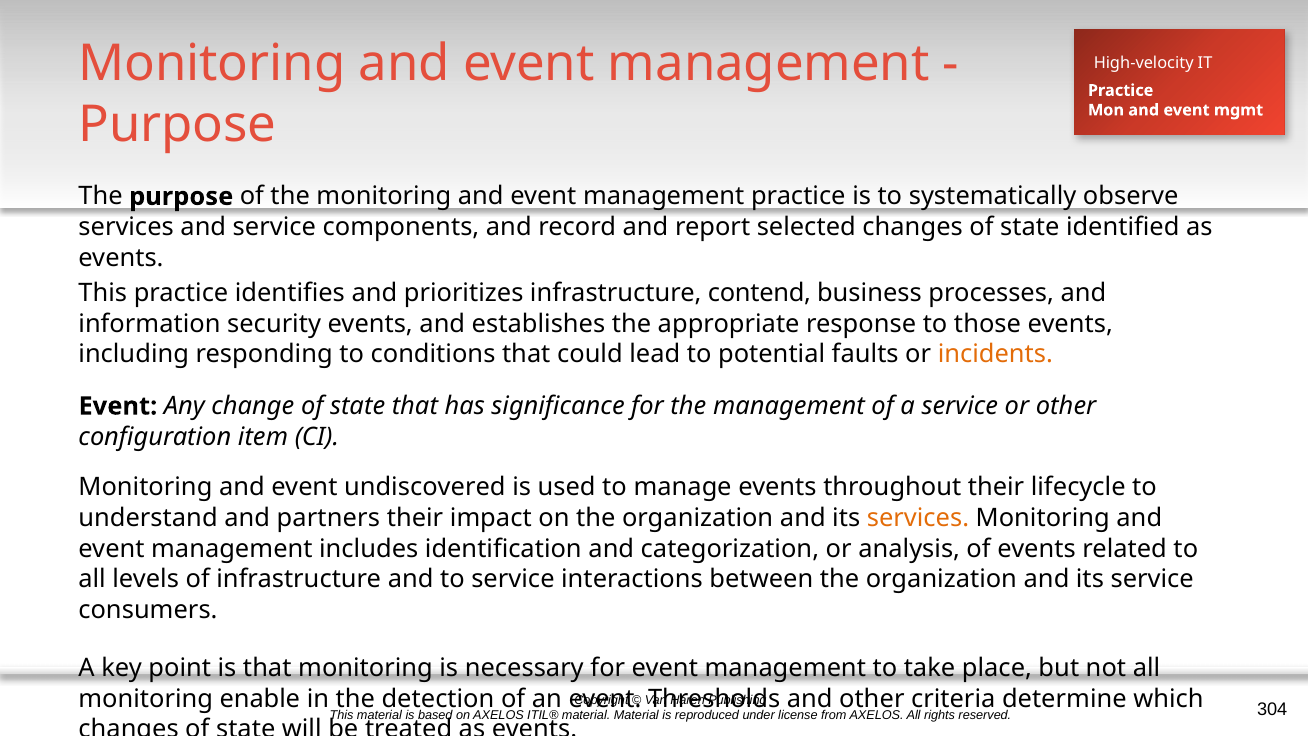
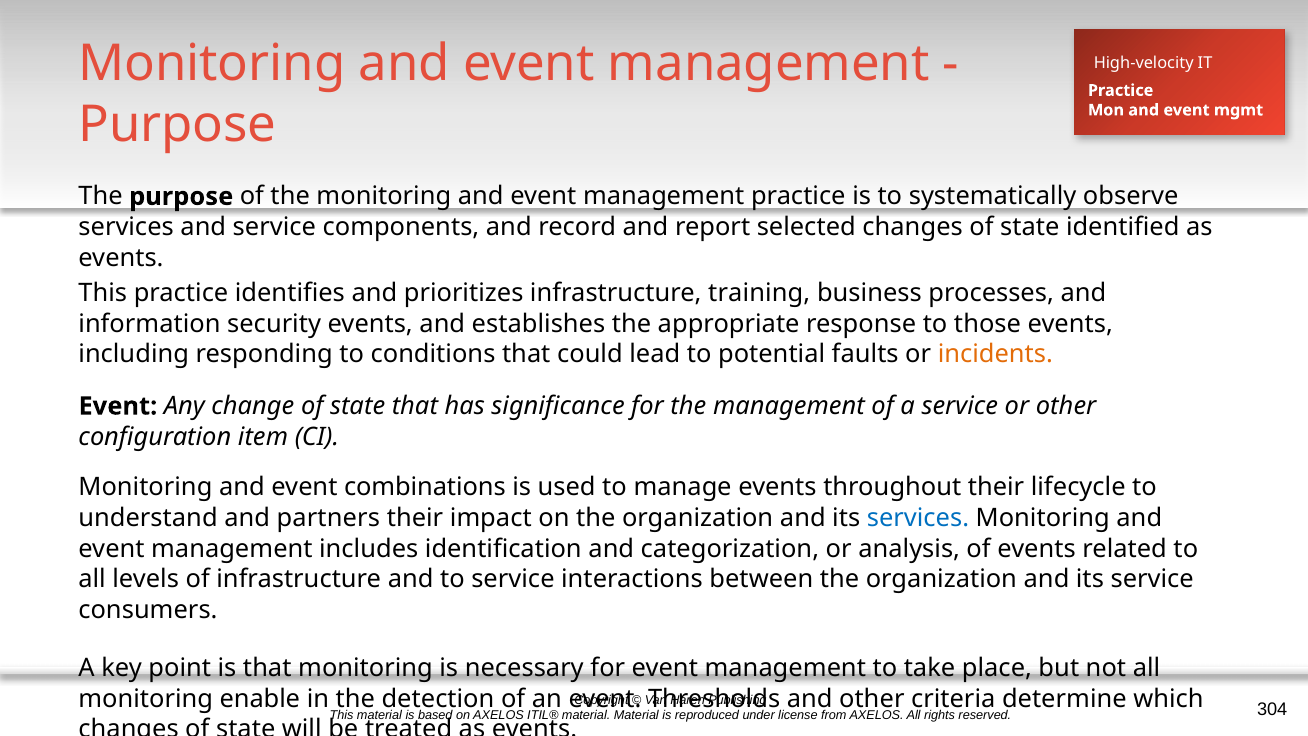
contend: contend -> training
undiscovered: undiscovered -> combinations
services at (918, 518) colour: orange -> blue
